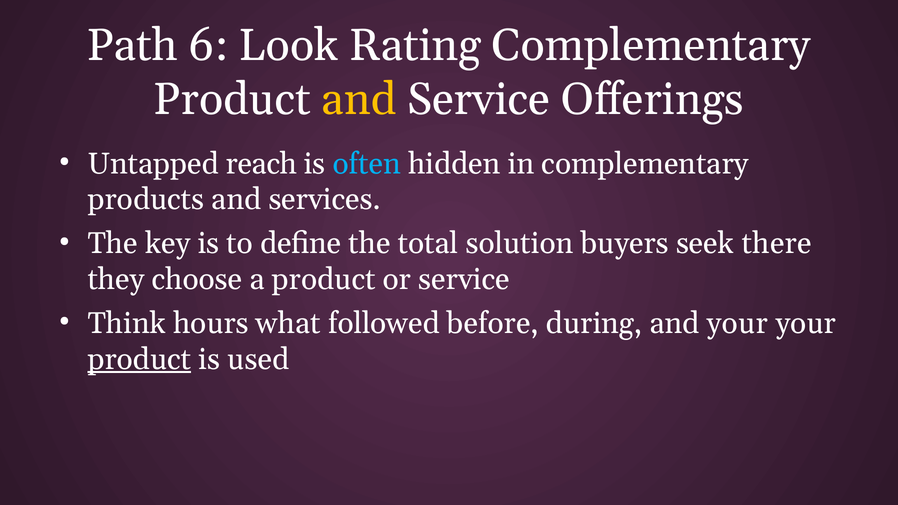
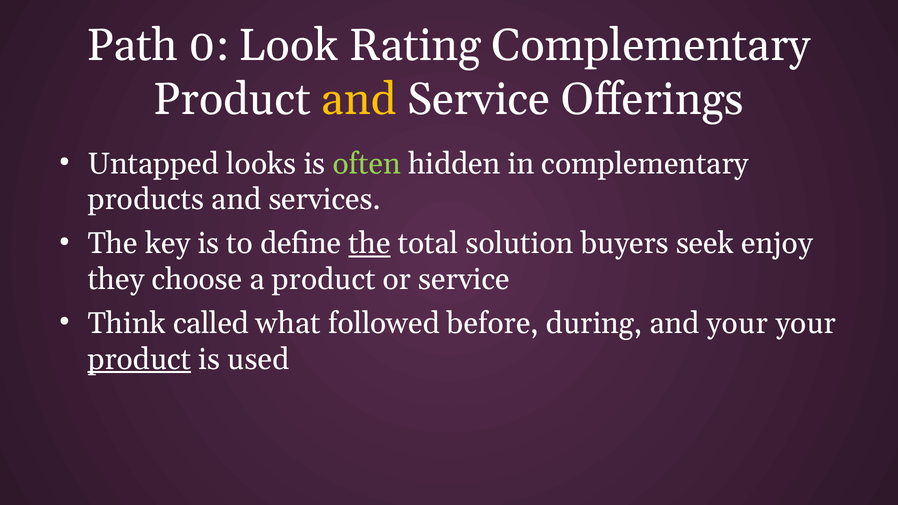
6: 6 -> 0
reach: reach -> looks
often colour: light blue -> light green
the at (370, 244) underline: none -> present
there: there -> enjoy
hours: hours -> called
